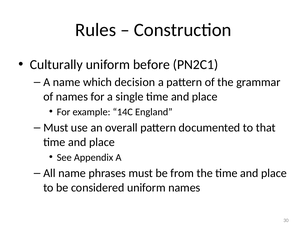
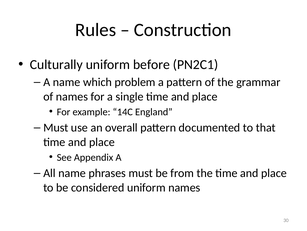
decision: decision -> problem
